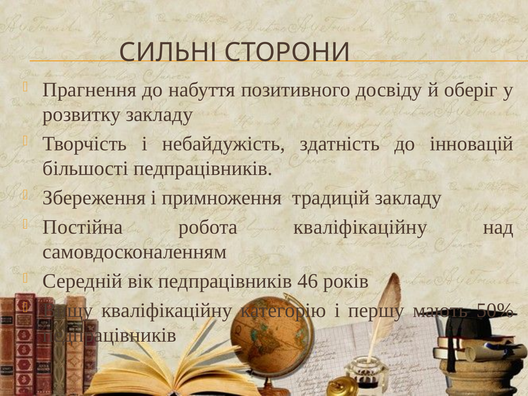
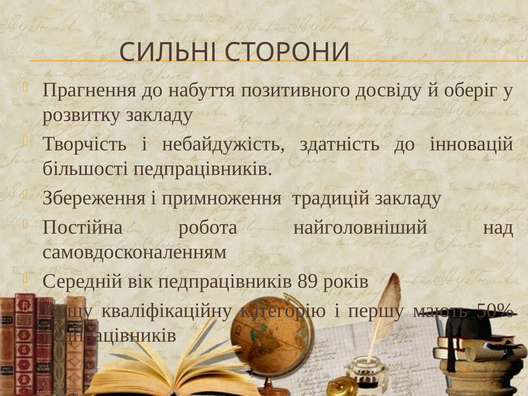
робота кваліфікаційну: кваліфікаційну -> найголовніший
46: 46 -> 89
